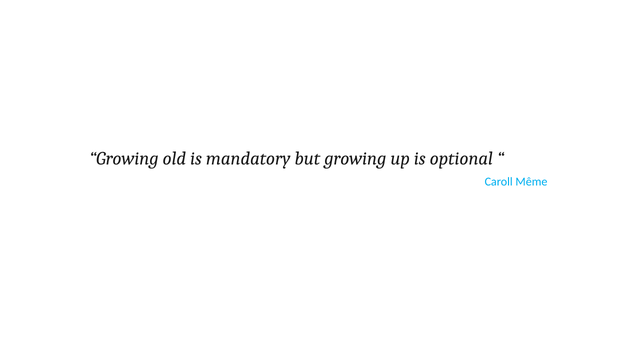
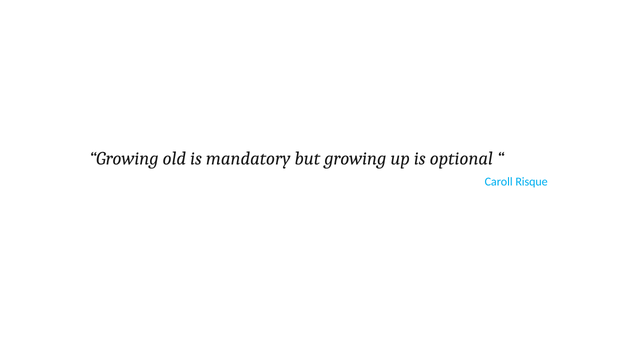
Même: Même -> Risque
